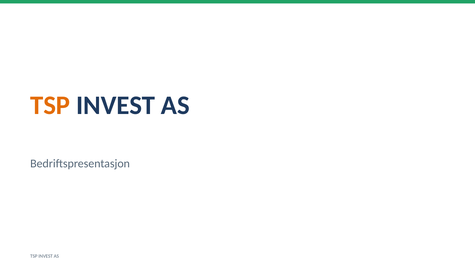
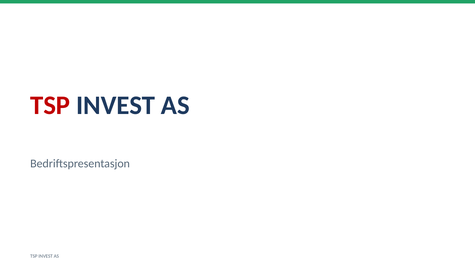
TSP at (50, 105) colour: orange -> red
